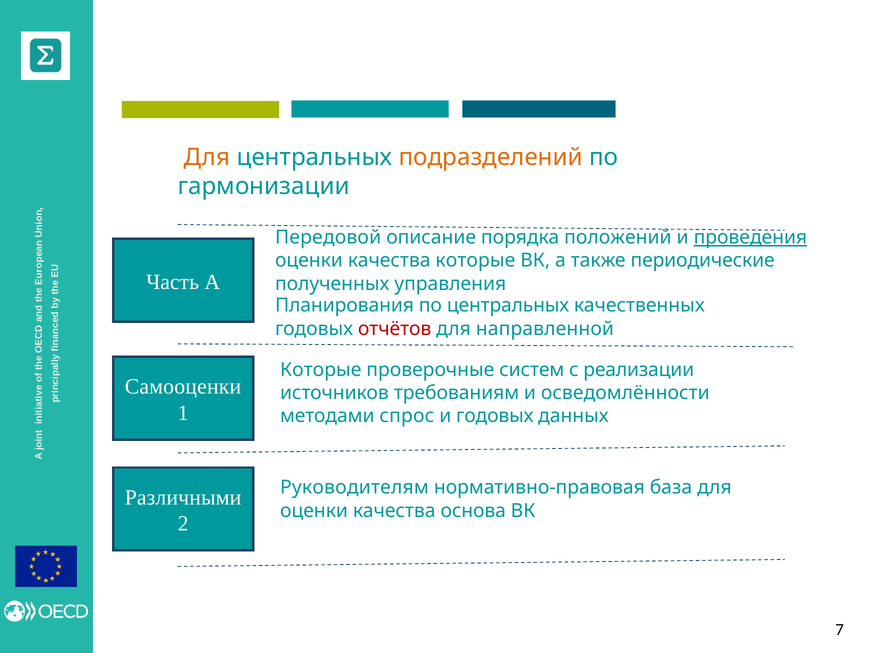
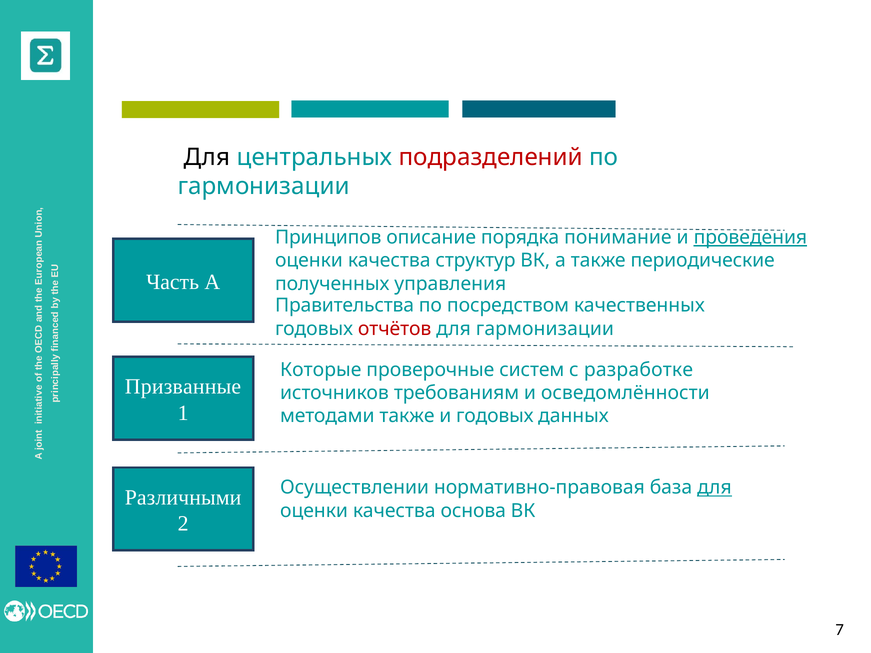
Для at (207, 158) colour: orange -> black
подразделений colour: orange -> red
Передовой: Передовой -> Принципов
положений: положений -> понимание
качества которые: которые -> структур
Планирования: Планирования -> Правительства
по центральных: центральных -> посредством
для направленной: направленной -> гармонизации
реализации: реализации -> разработке
Самооценки: Самооценки -> Призванные
методами спрос: спрос -> также
Руководителям: Руководителям -> Осуществлении
для at (714, 488) underline: none -> present
